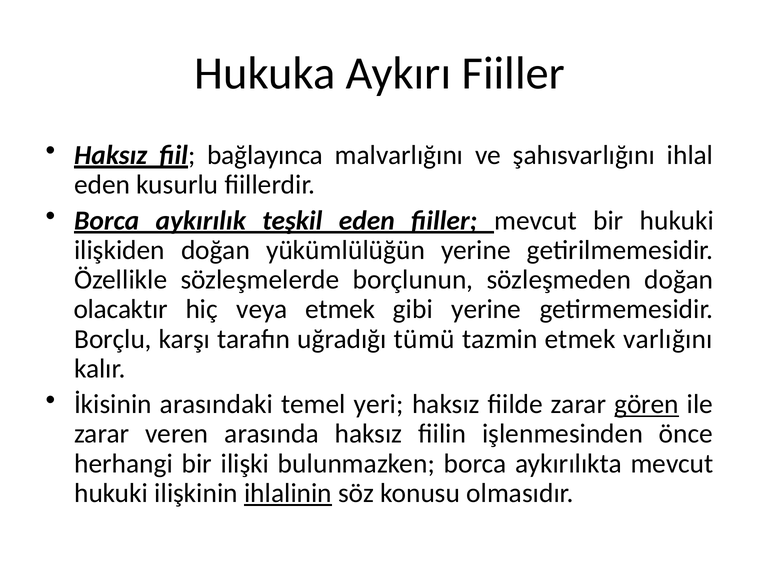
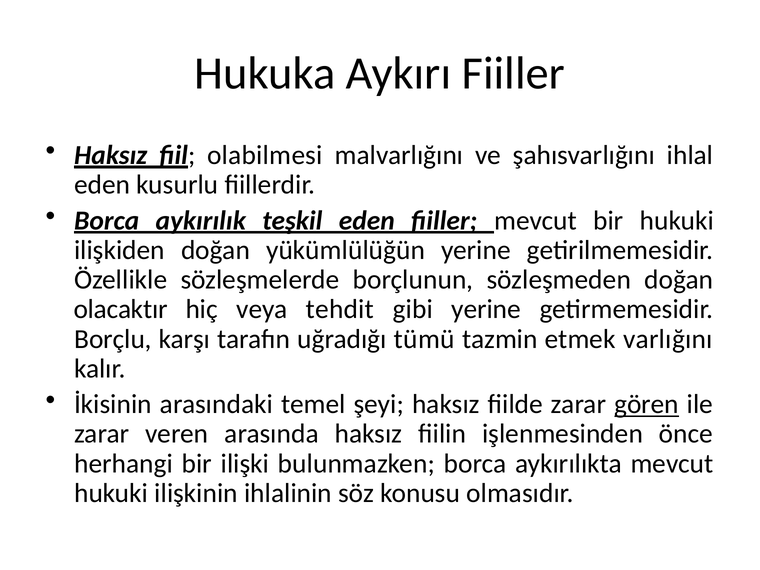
bağlayınca: bağlayınca -> olabilmesi
veya etmek: etmek -> tehdit
yeri: yeri -> şeyi
ihlalinin underline: present -> none
